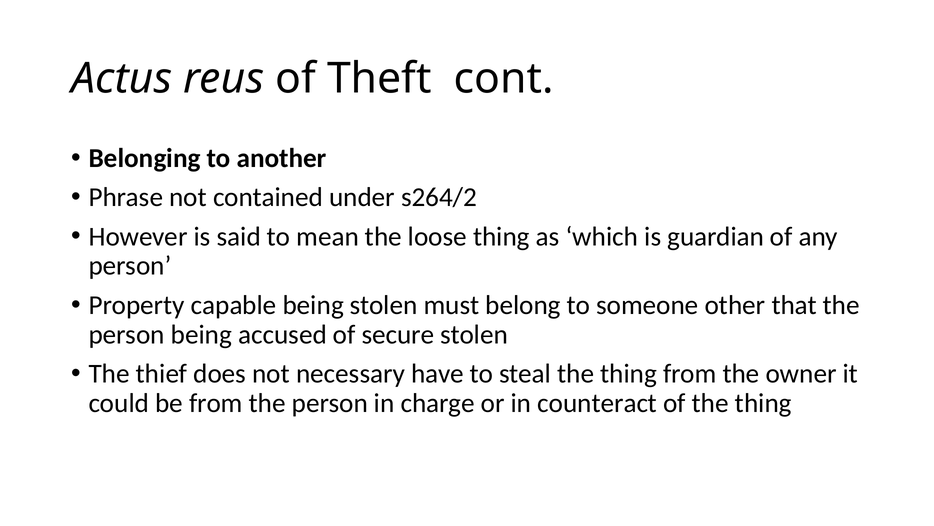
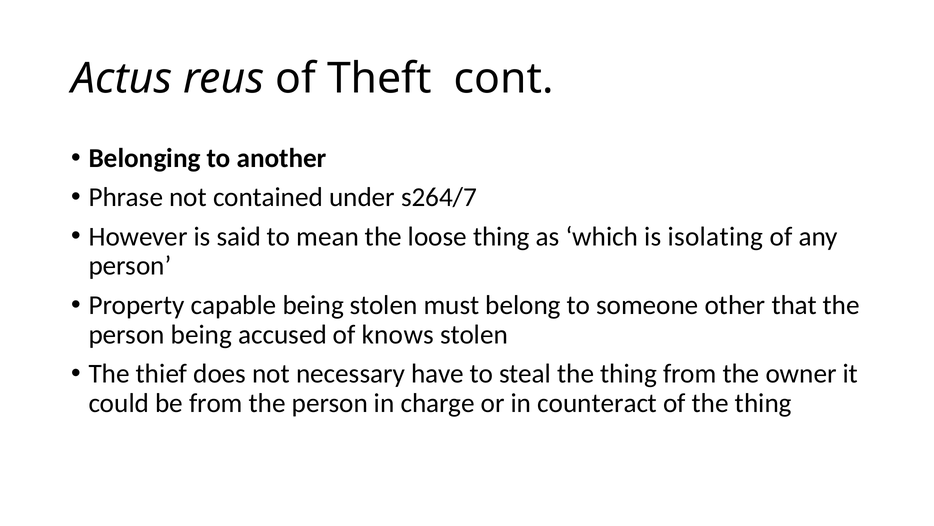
s264/2: s264/2 -> s264/7
guardian: guardian -> isolating
secure: secure -> knows
